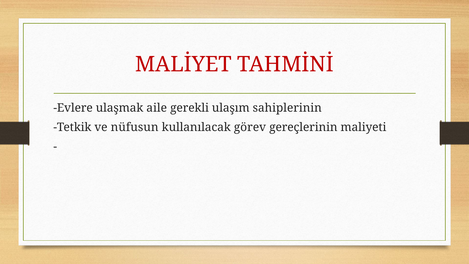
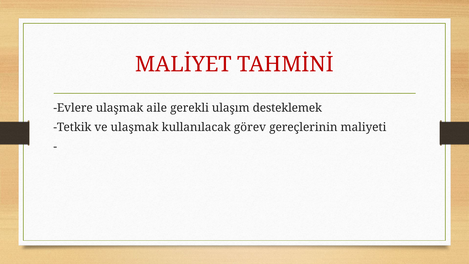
sahiplerinin: sahiplerinin -> desteklemek
ve nüfusun: nüfusun -> ulaşmak
